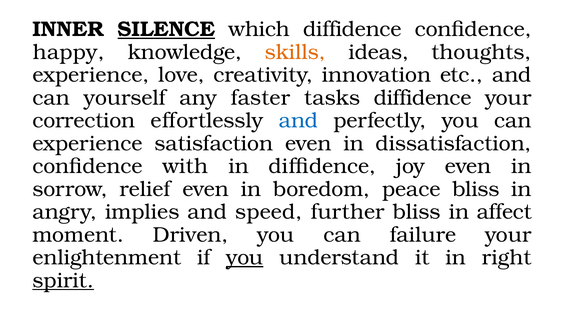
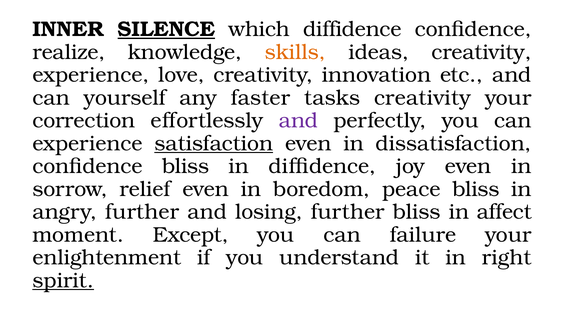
happy: happy -> realize
ideas thoughts: thoughts -> creativity
tasks diffidence: diffidence -> creativity
and at (298, 121) colour: blue -> purple
satisfaction underline: none -> present
confidence with: with -> bliss
angry implies: implies -> further
speed: speed -> losing
Driven: Driven -> Except
you at (245, 258) underline: present -> none
